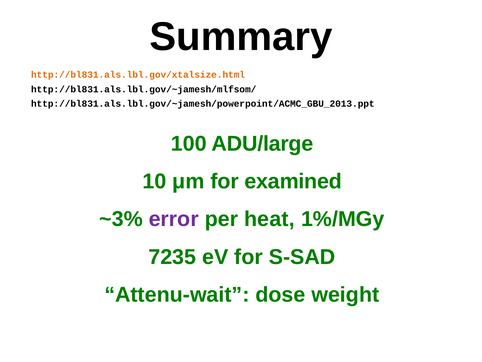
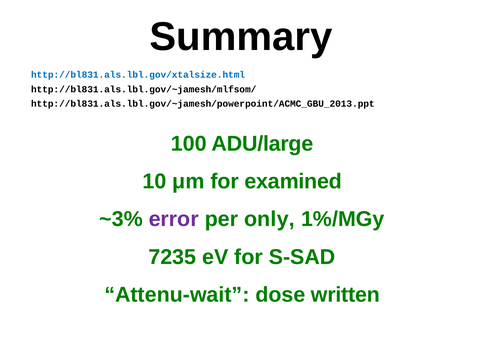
http://bl831.als.lbl.gov/xtalsize.html colour: orange -> blue
heat: heat -> only
weight: weight -> written
